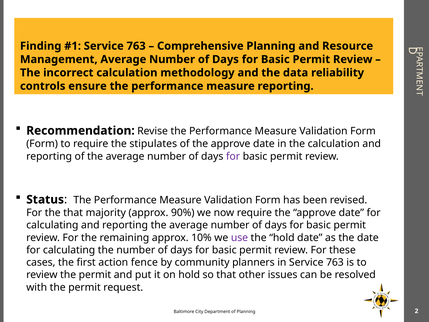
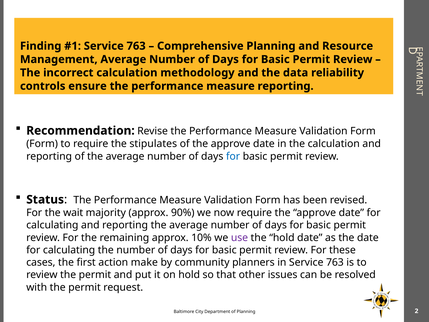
for at (233, 156) colour: purple -> blue
the that: that -> wait
fence: fence -> make
